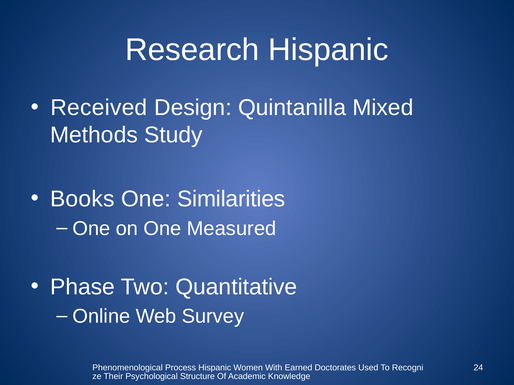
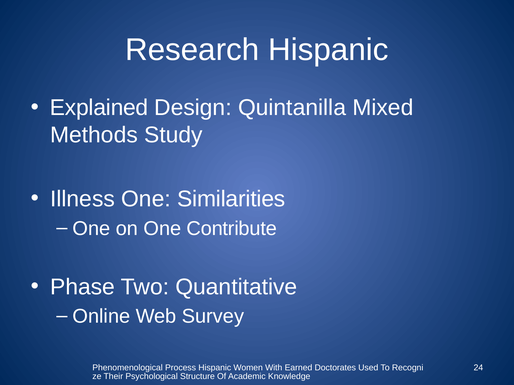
Received: Received -> Explained
Books: Books -> Illness
Measured: Measured -> Contribute
